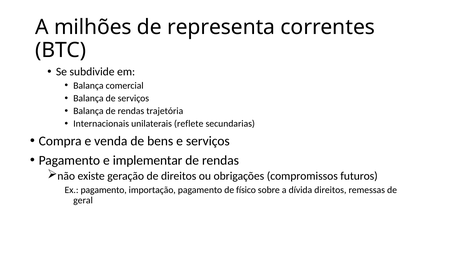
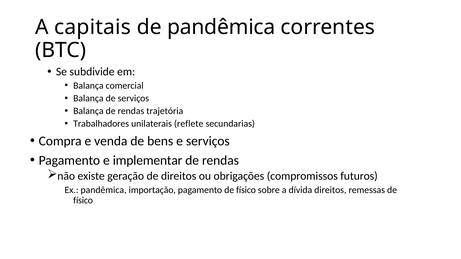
milhões: milhões -> capitais
de representa: representa -> pandêmica
Internacionais: Internacionais -> Trabalhadores
Ex pagamento: pagamento -> pandêmica
geral at (83, 201): geral -> físico
